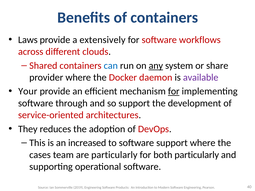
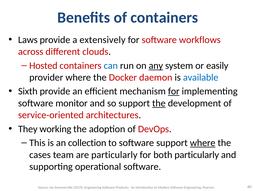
Shared: Shared -> Hosted
share: share -> easily
available colour: purple -> blue
Your: Your -> Sixth
through: through -> monitor
the at (159, 103) underline: none -> present
reduces: reduces -> working
increased: increased -> collection
where at (203, 143) underline: none -> present
